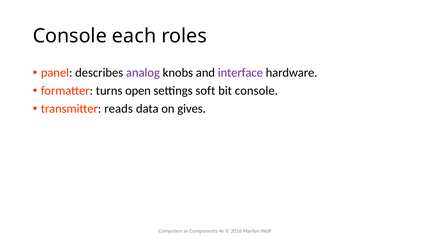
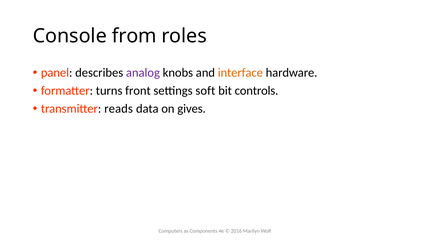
each: each -> from
interface colour: purple -> orange
open: open -> front
bit console: console -> controls
